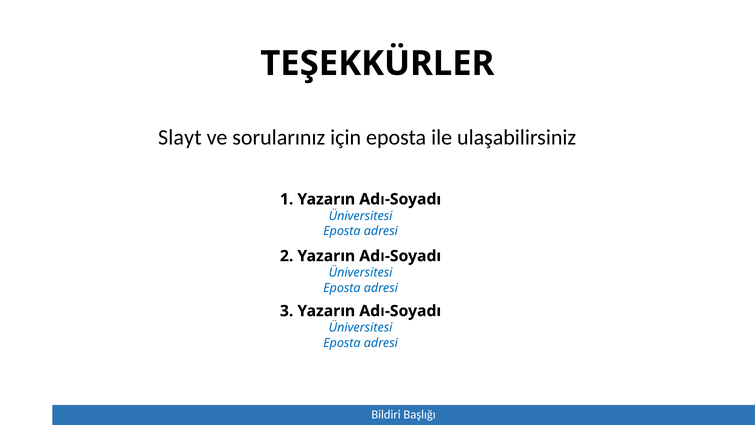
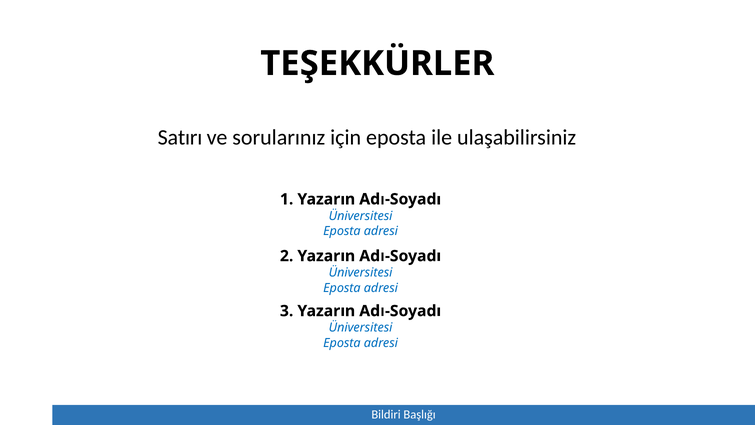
Slayt: Slayt -> Satırı
